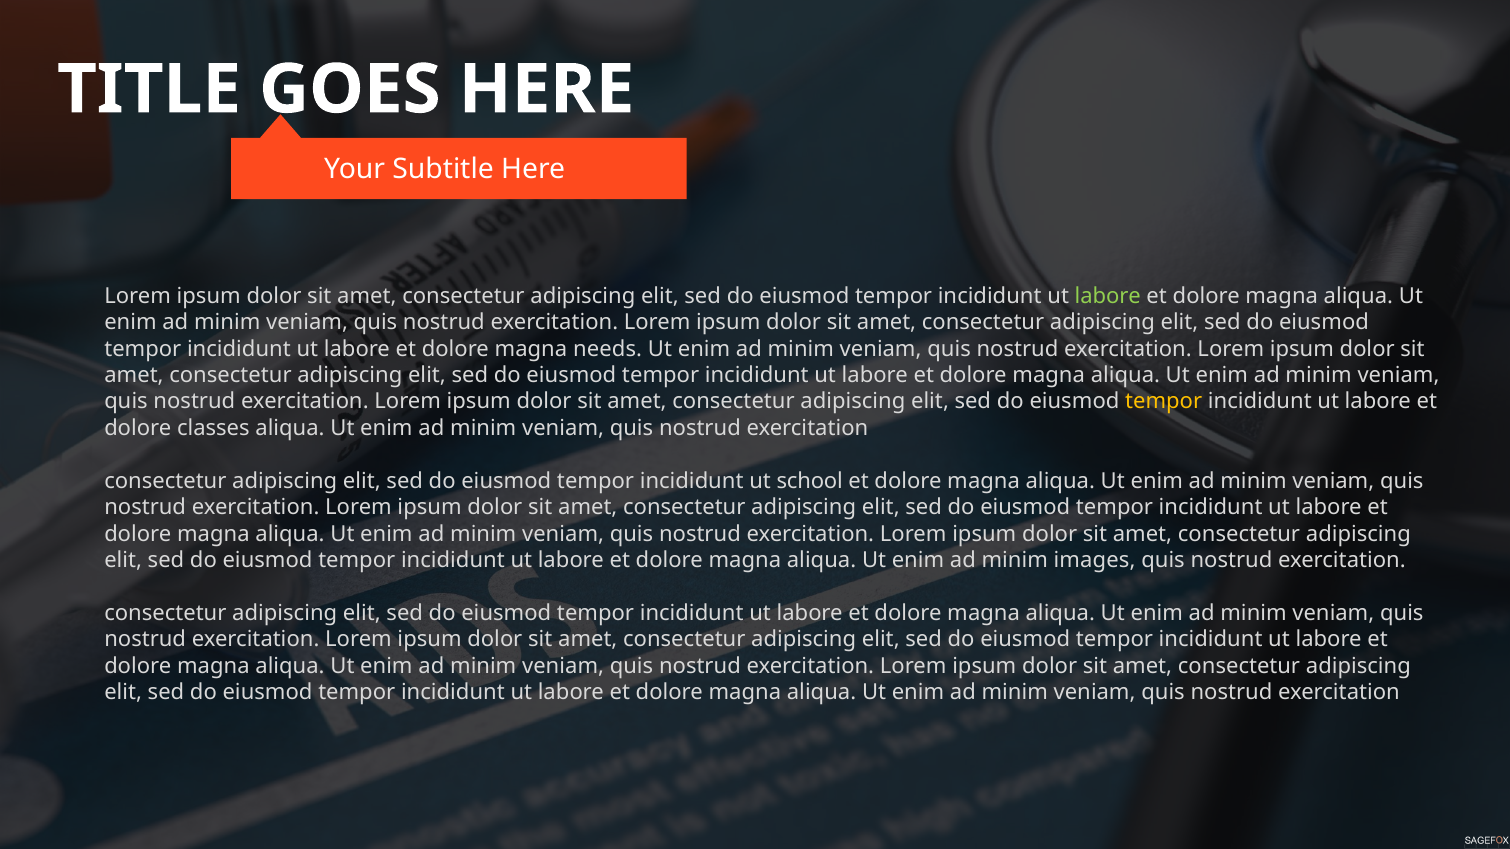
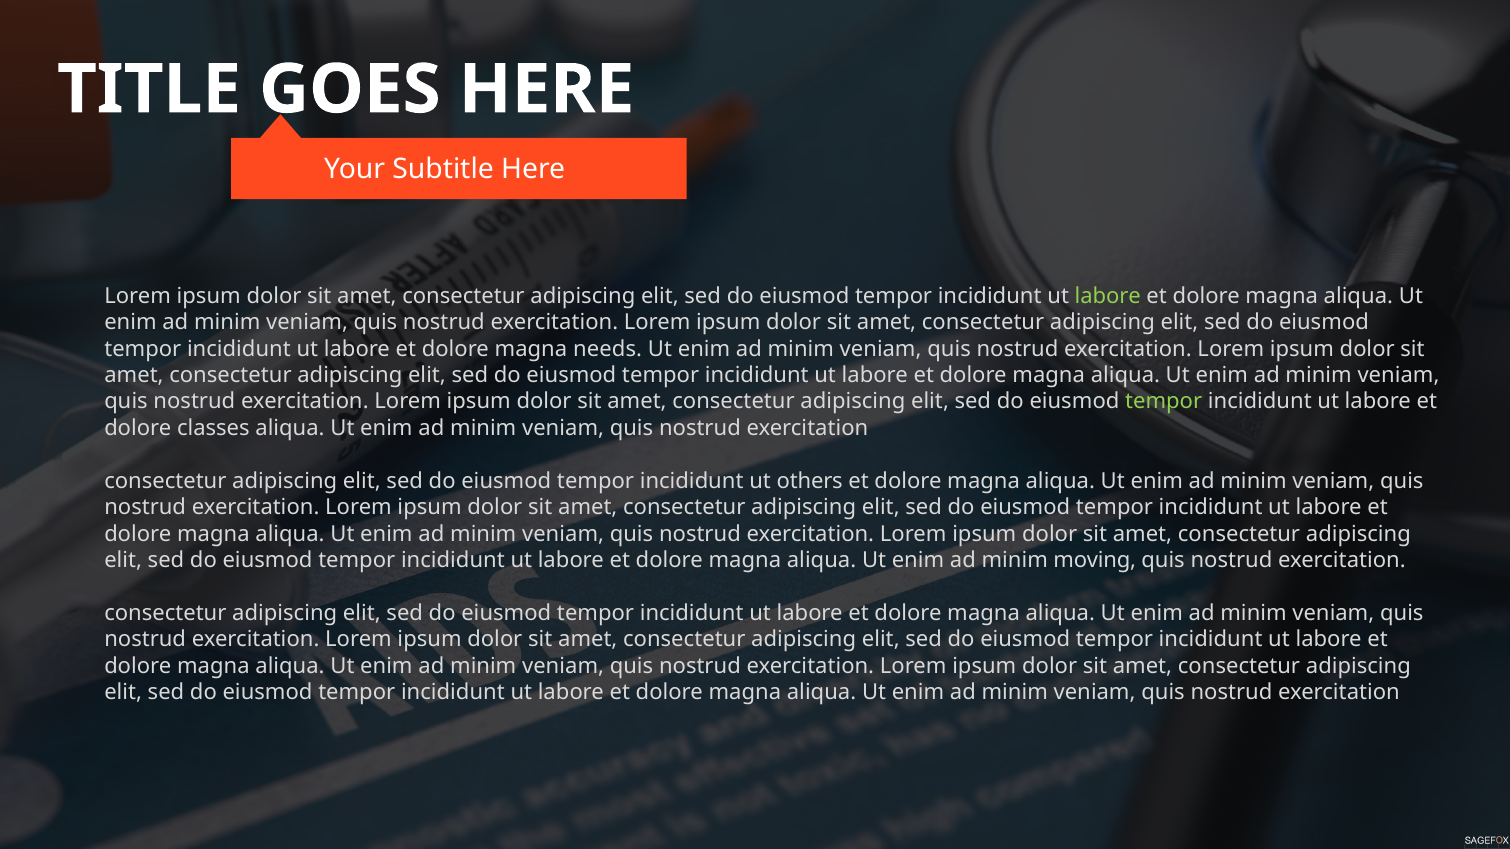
tempor at (1164, 402) colour: yellow -> light green
school: school -> others
images: images -> moving
